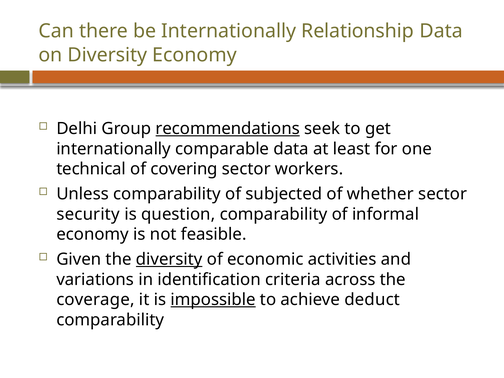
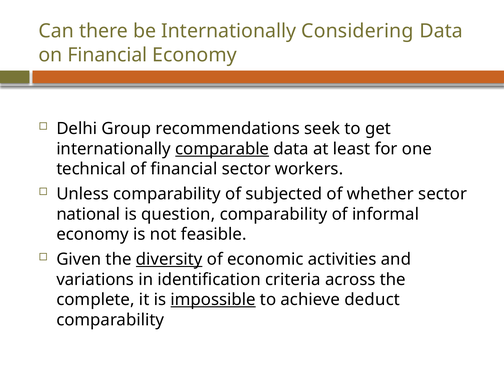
Relationship: Relationship -> Considering
on Diversity: Diversity -> Financial
recommendations underline: present -> none
comparable underline: none -> present
of covering: covering -> financial
security: security -> national
coverage: coverage -> complete
